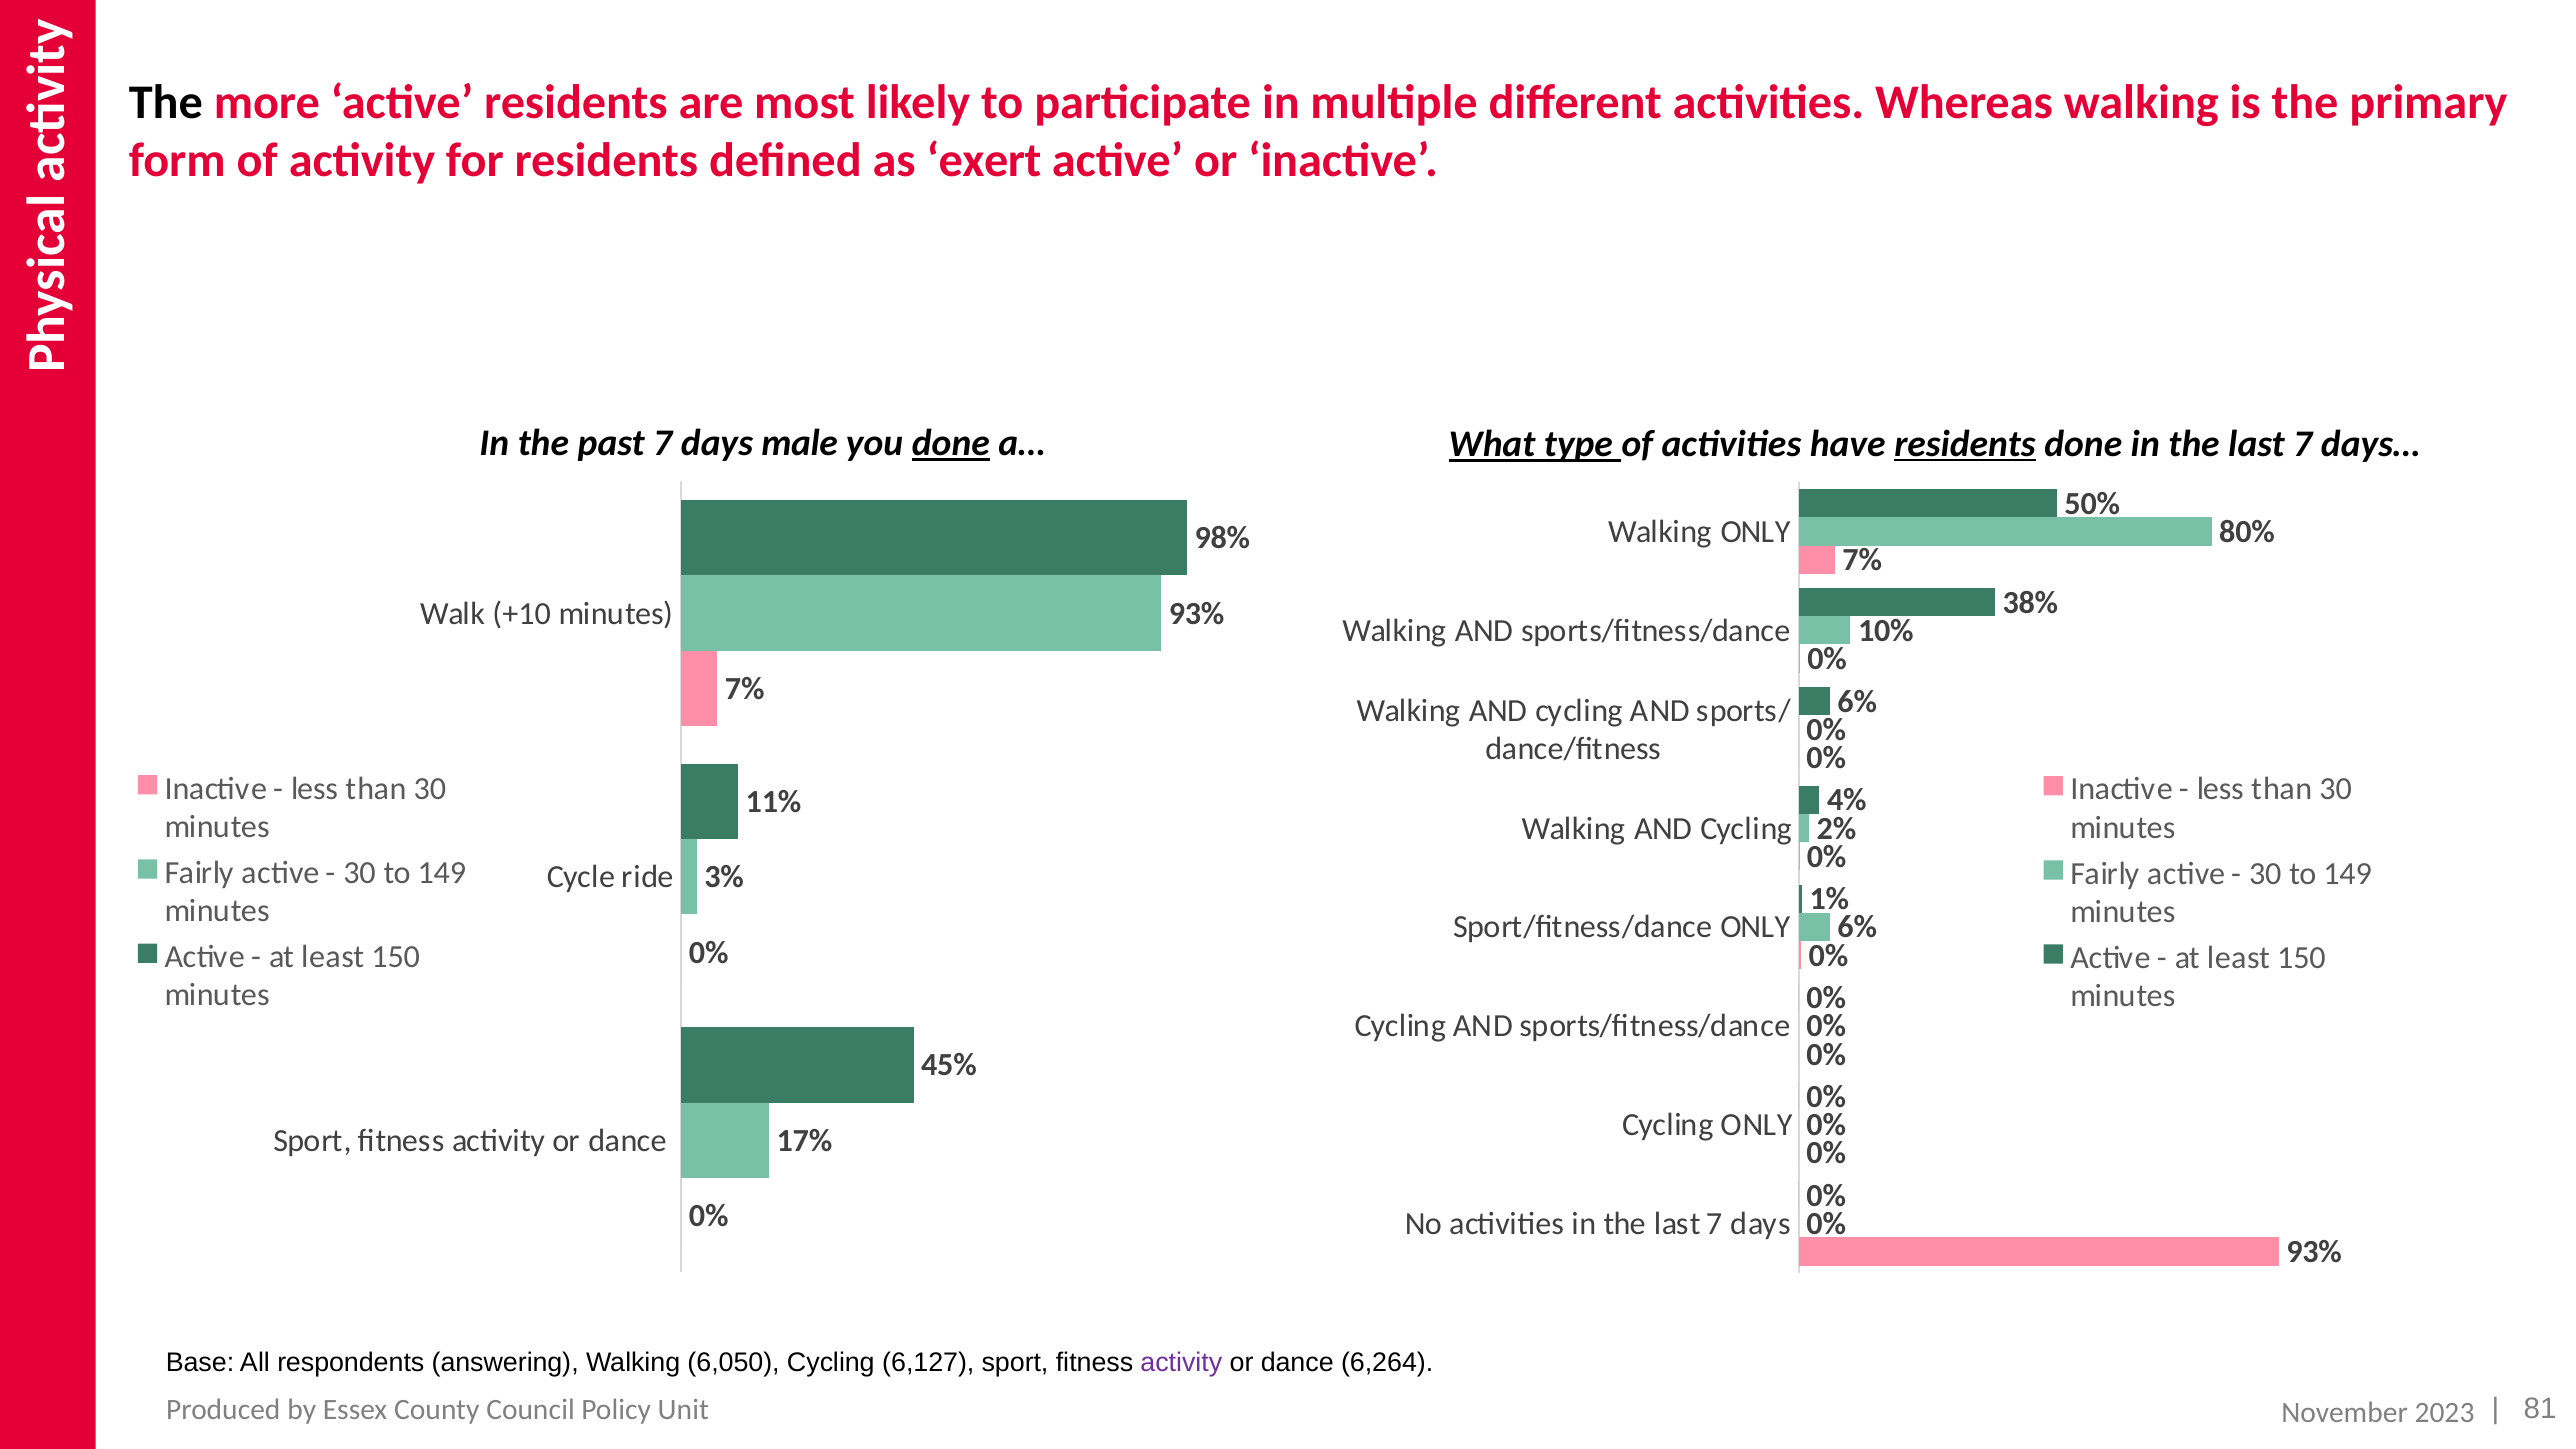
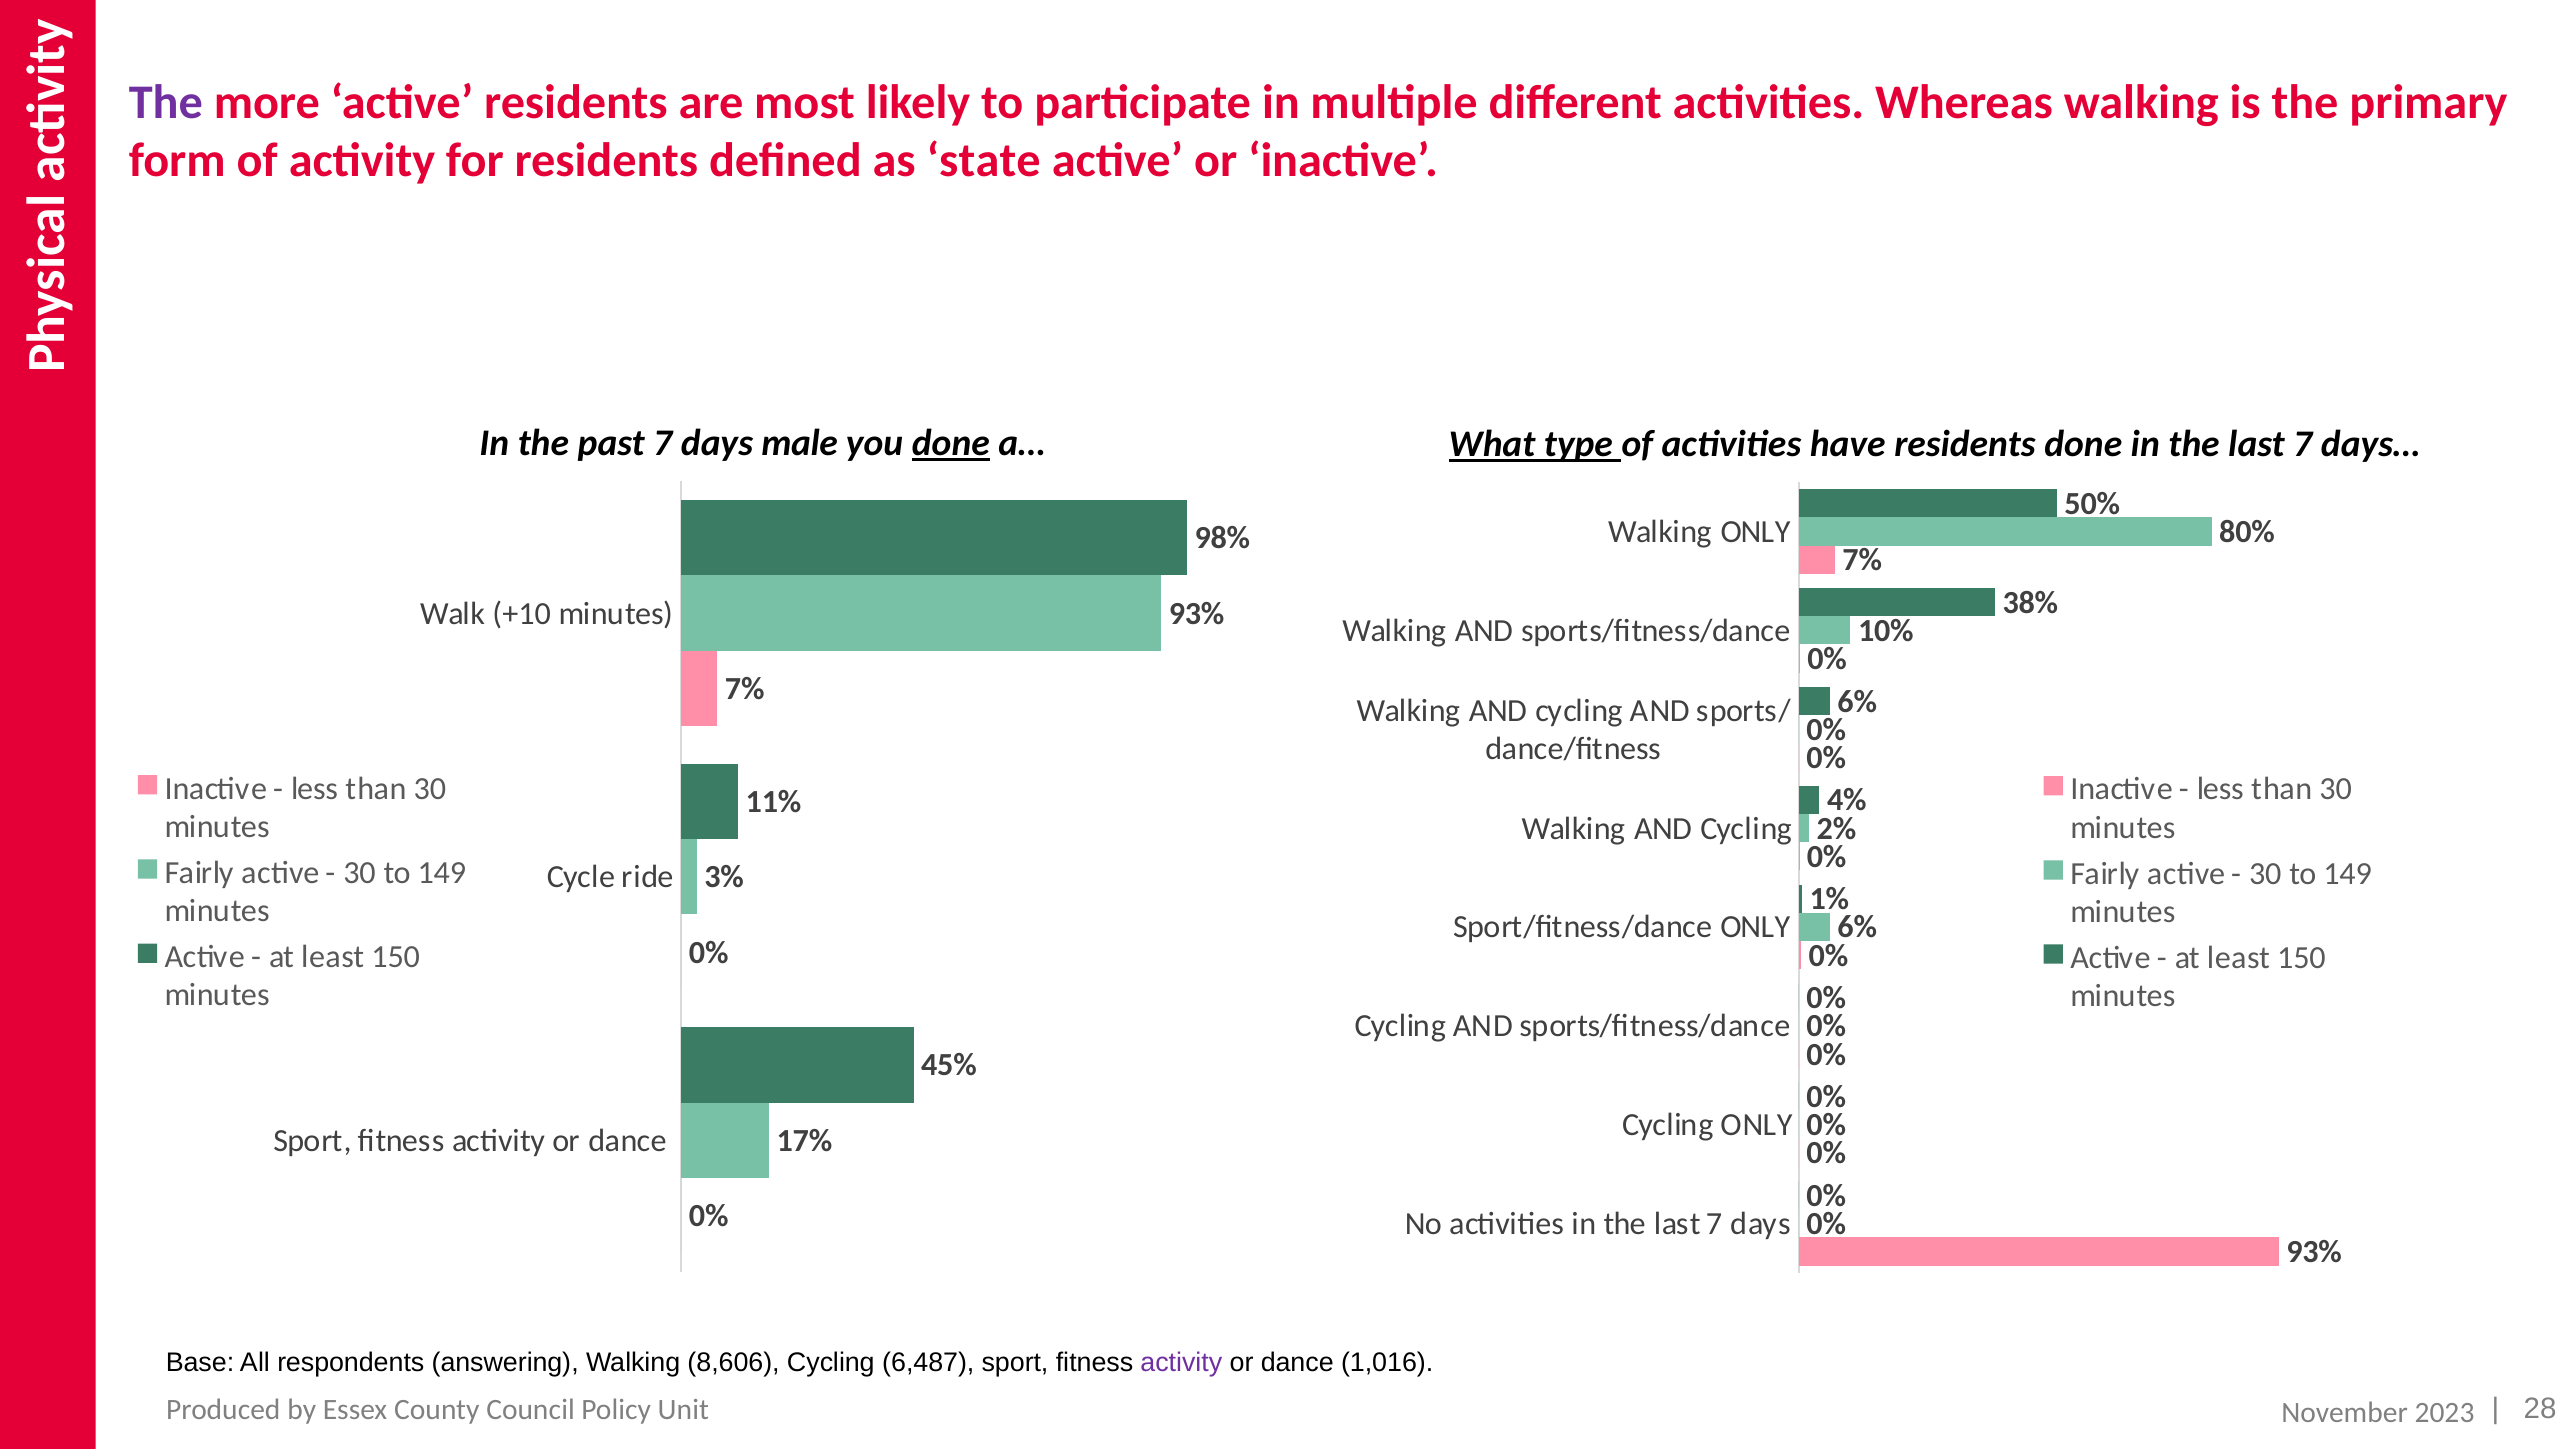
The at (166, 103) colour: black -> purple
exert: exert -> state
residents at (1965, 444) underline: present -> none
6,050: 6,050 -> 8,606
6,127: 6,127 -> 6,487
6,264: 6,264 -> 1,016
81: 81 -> 28
